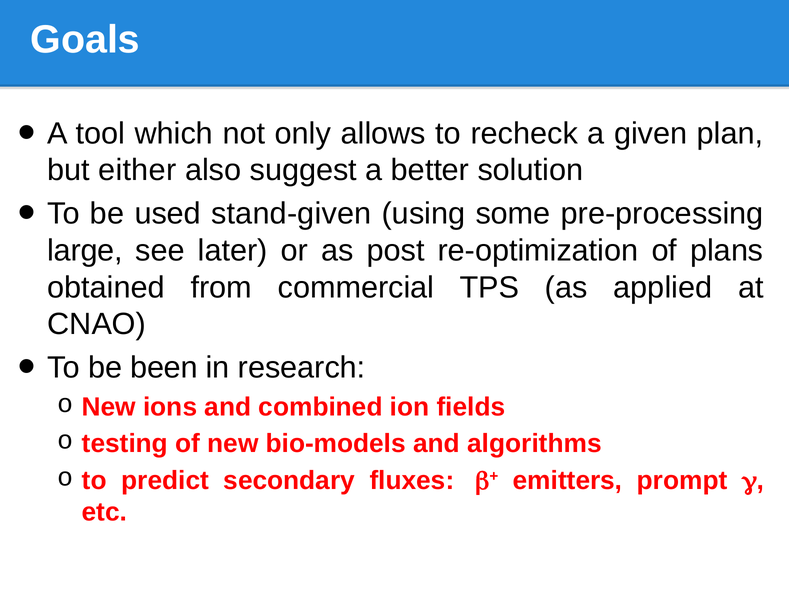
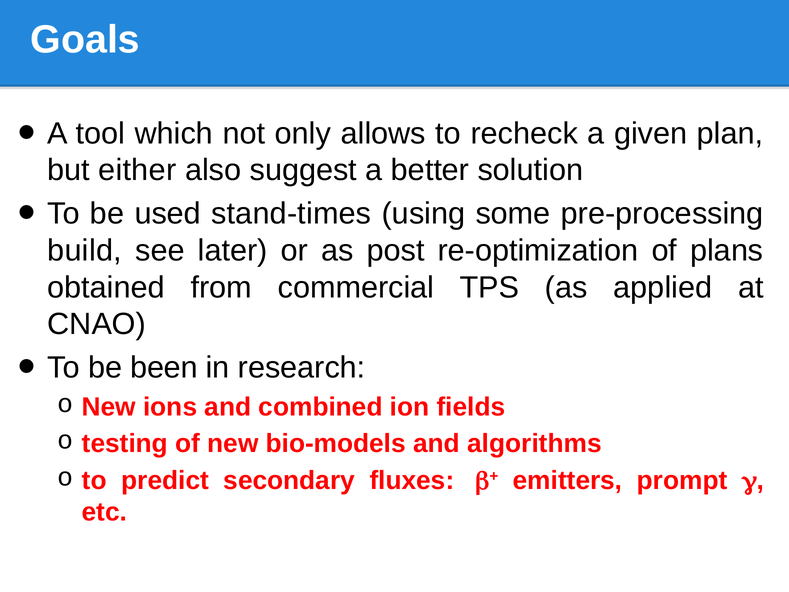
stand-given: stand-given -> stand-times
large: large -> build
